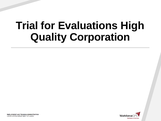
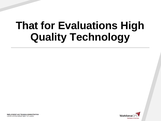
Trial: Trial -> That
Corporation: Corporation -> Technology
